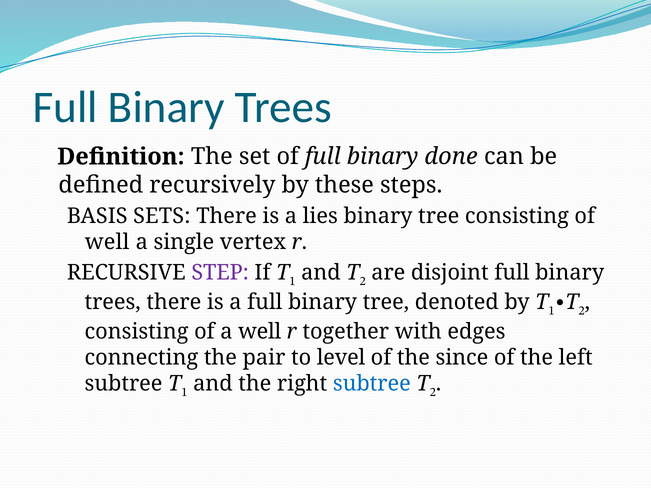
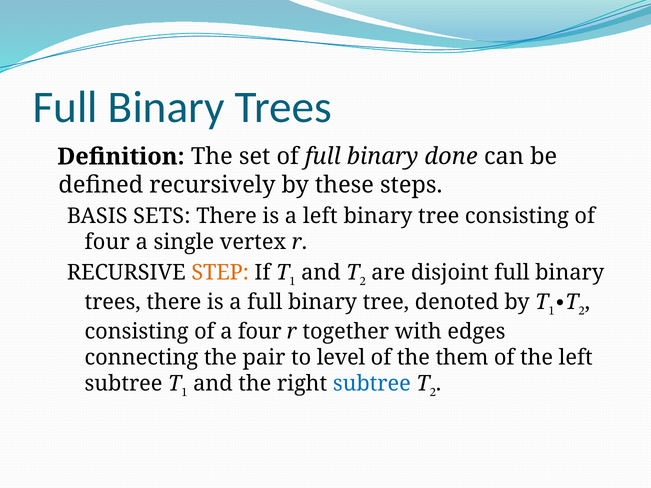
a lies: lies -> left
well at (107, 242): well -> four
STEP colour: purple -> orange
a well: well -> four
since: since -> them
